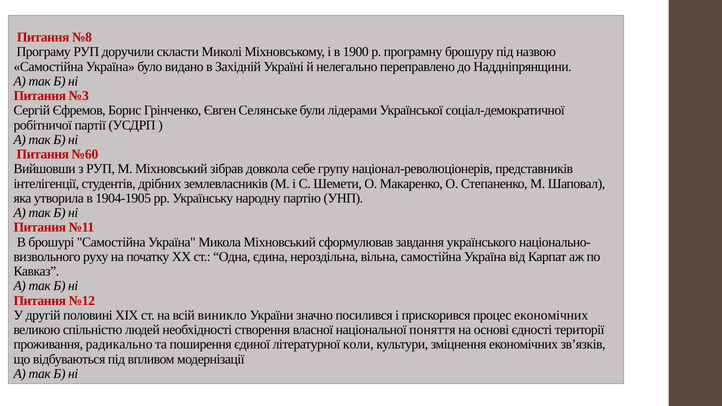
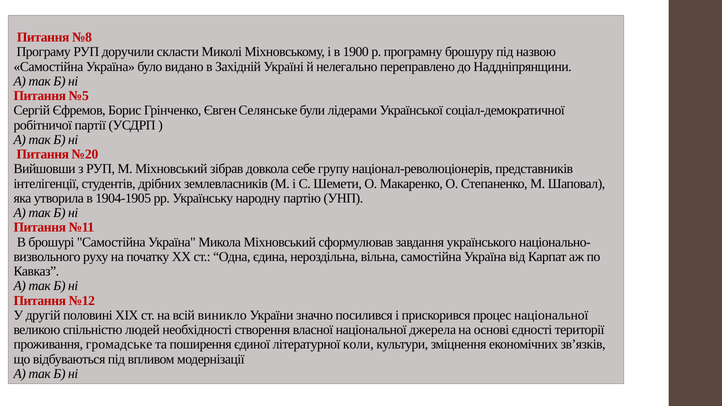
№3: №3 -> №5
№60: №60 -> №20
процес економічних: економічних -> національної
поняття: поняття -> джерела
радикально: радикально -> громадське
